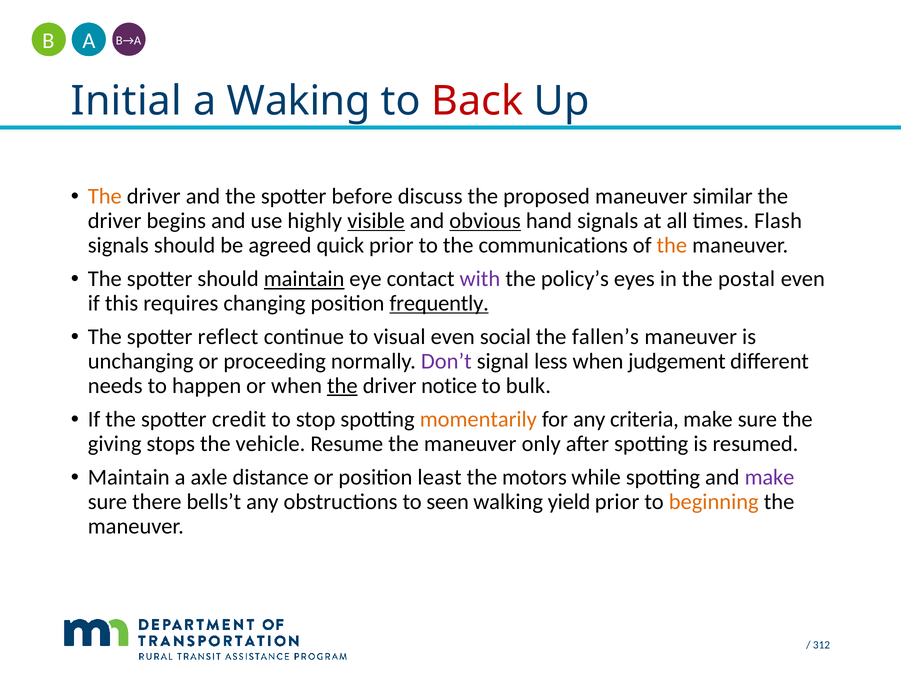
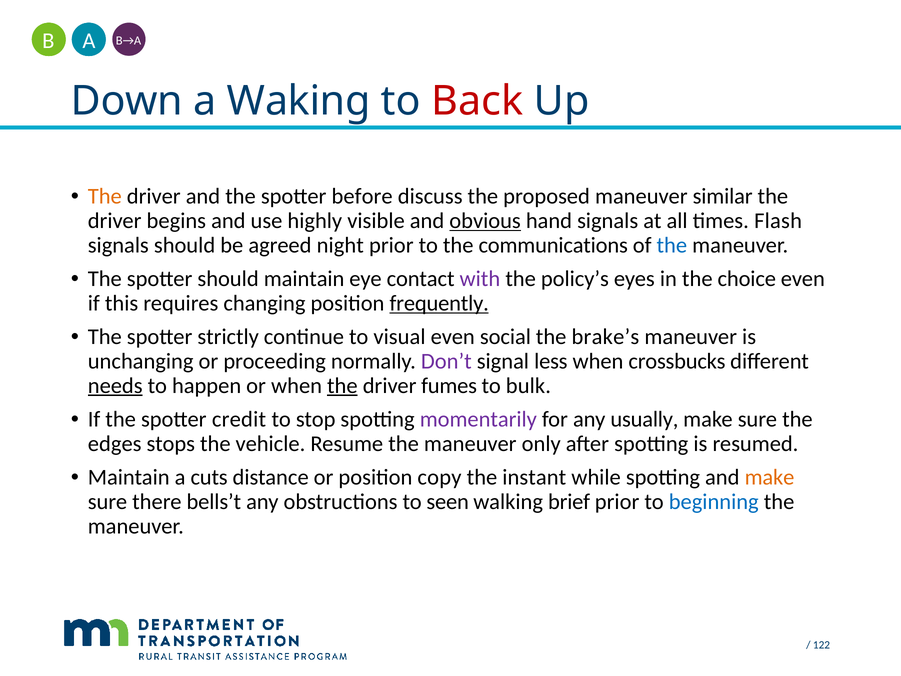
Initial: Initial -> Down
visible underline: present -> none
quick: quick -> night
the at (672, 245) colour: orange -> blue
maintain at (304, 279) underline: present -> none
postal: postal -> choice
reflect: reflect -> strictly
fallen’s: fallen’s -> brake’s
judgement: judgement -> crossbucks
needs underline: none -> present
notice: notice -> fumes
momentarily colour: orange -> purple
criteria: criteria -> usually
giving: giving -> edges
axle: axle -> cuts
least: least -> copy
motors: motors -> instant
make at (769, 477) colour: purple -> orange
yield: yield -> brief
beginning colour: orange -> blue
312: 312 -> 122
